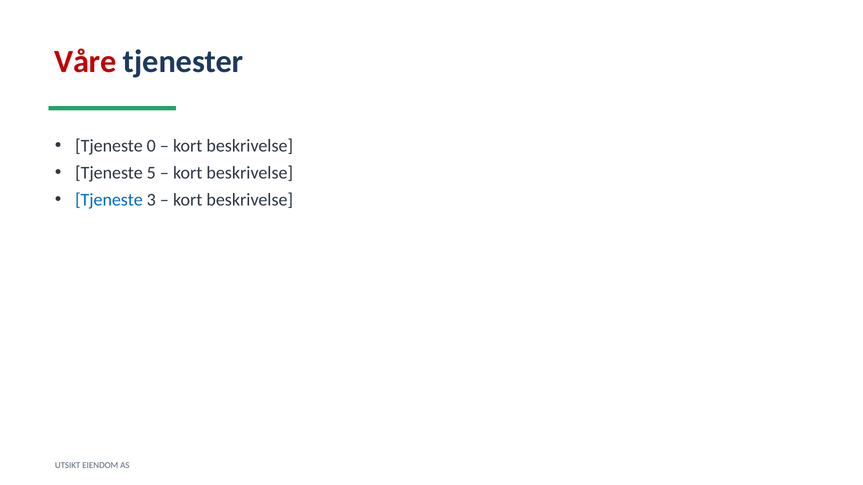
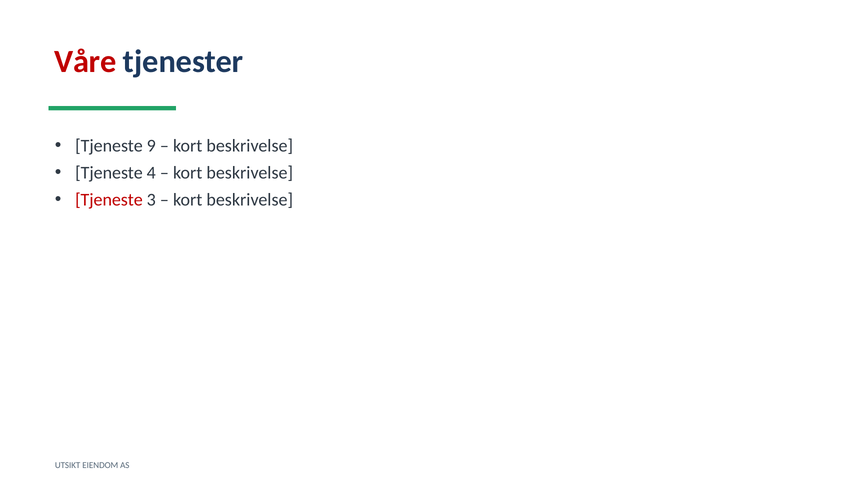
0: 0 -> 9
5: 5 -> 4
Tjeneste at (109, 200) colour: blue -> red
